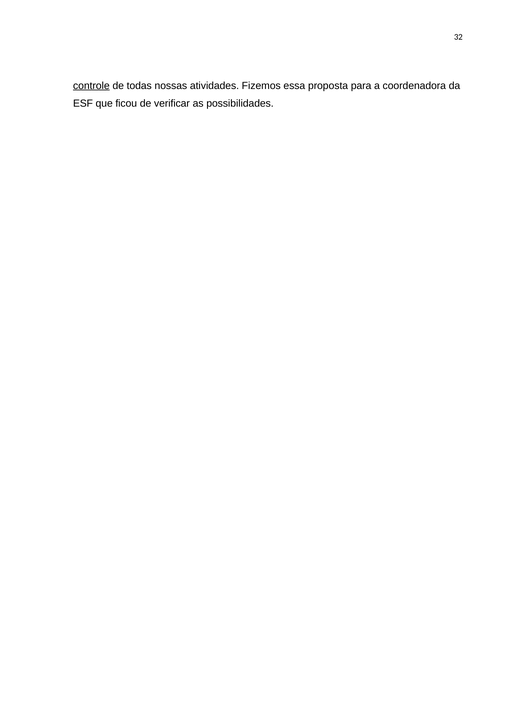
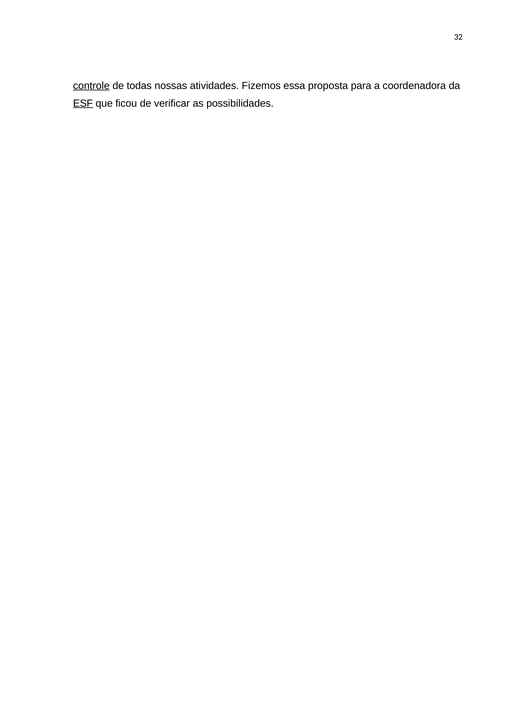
ESF underline: none -> present
